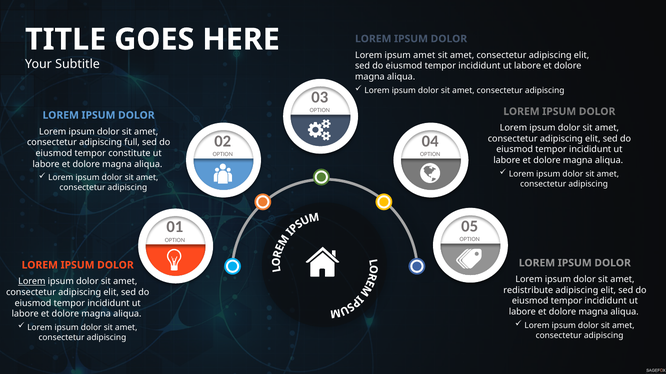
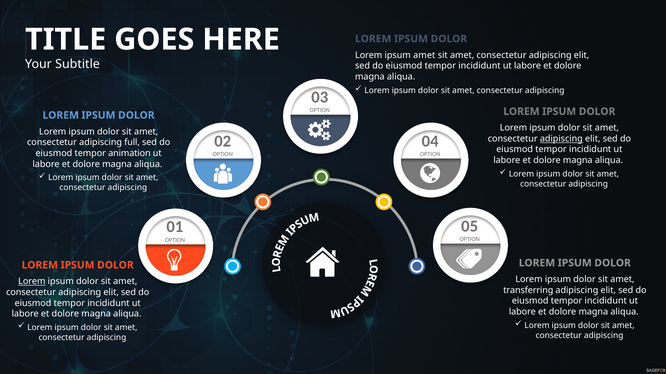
adipiscing at (561, 139) underline: none -> present
constitute: constitute -> animation
redistribute: redistribute -> transferring
